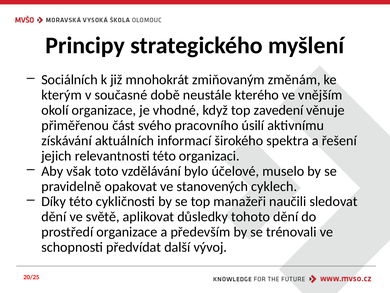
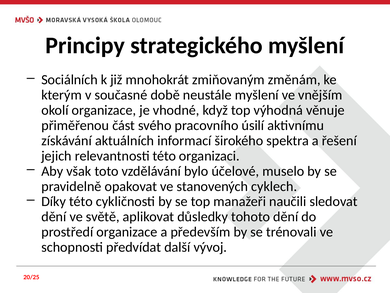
neustále kterého: kterého -> myšlení
zavedení: zavedení -> výhodná
